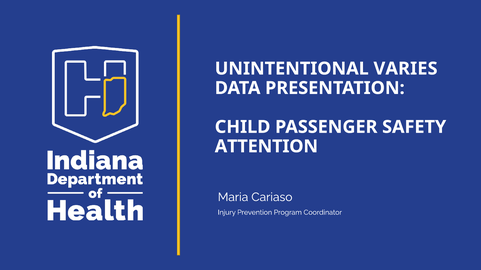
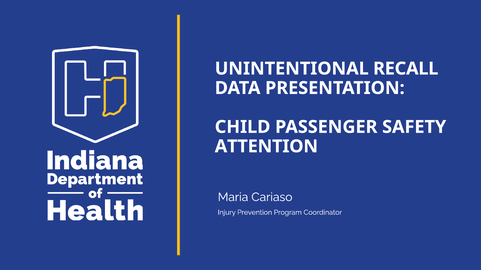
VARIES: VARIES -> RECALL
